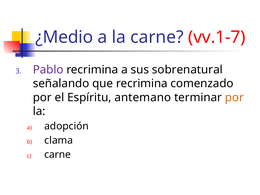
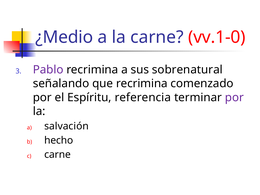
vv.1-7: vv.1-7 -> vv.1-0
antemano: antemano -> referencia
por at (234, 97) colour: orange -> purple
adopción: adopción -> salvación
clama: clama -> hecho
